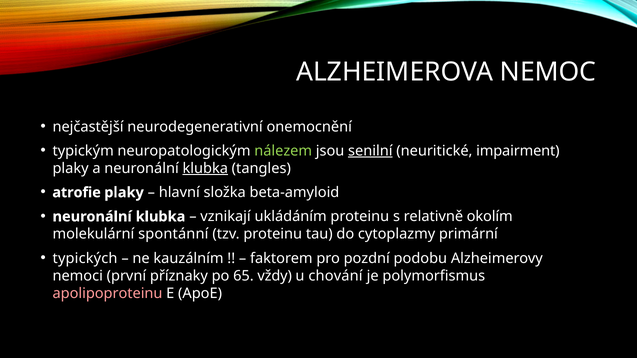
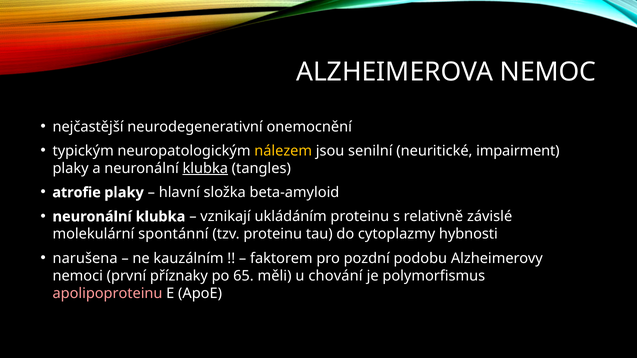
nálezem colour: light green -> yellow
senilní underline: present -> none
okolím: okolím -> závislé
primární: primární -> hybnosti
typických: typických -> narušena
vždy: vždy -> měli
